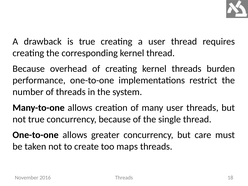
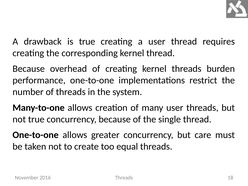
maps: maps -> equal
